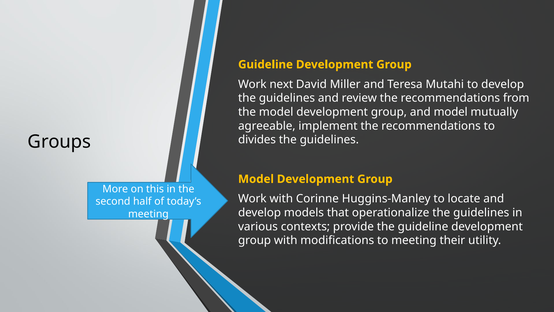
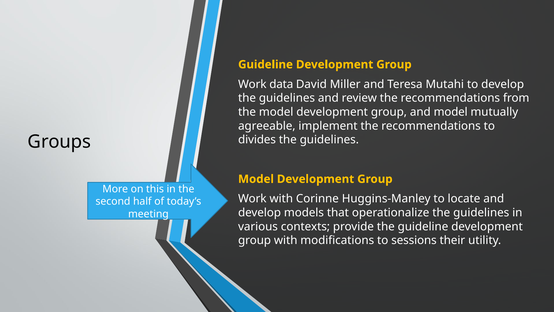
next: next -> data
to meeting: meeting -> sessions
